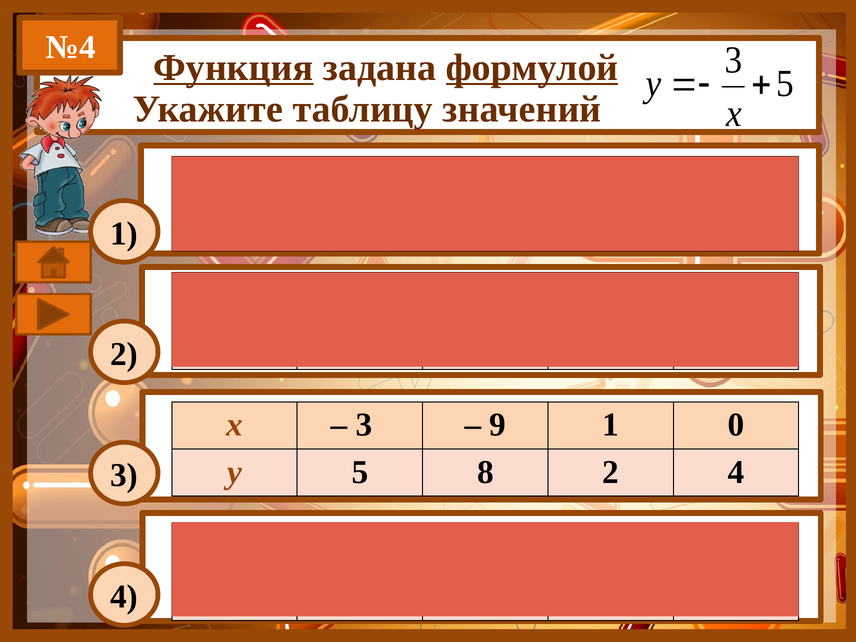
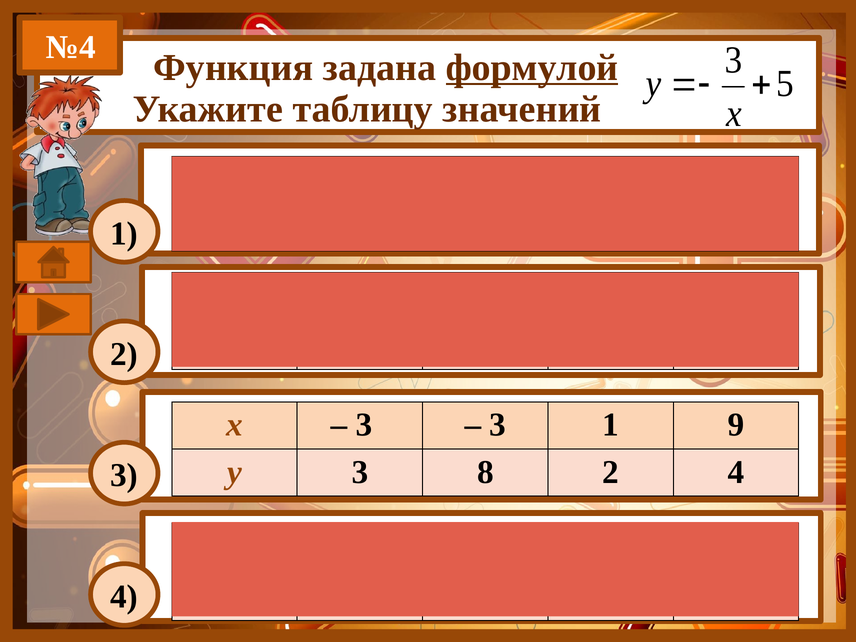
Функция underline: present -> none
9 at (498, 425): 9 -> 3
0: 0 -> 9
у 5: 5 -> 3
